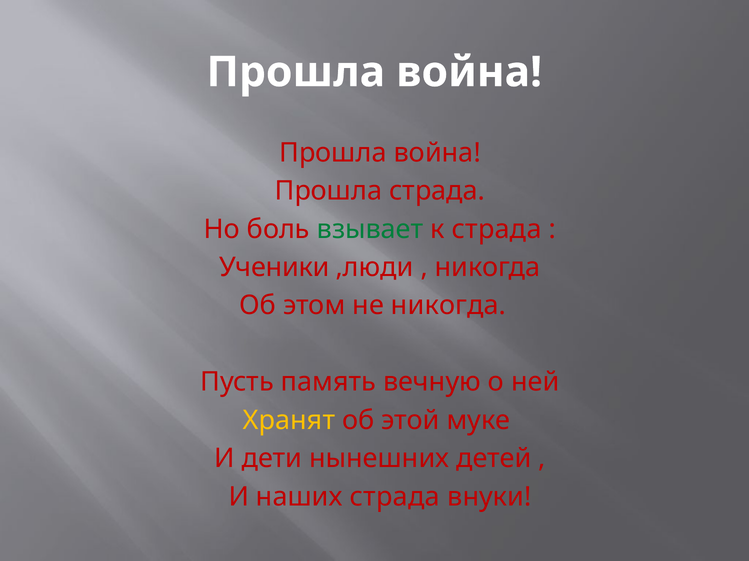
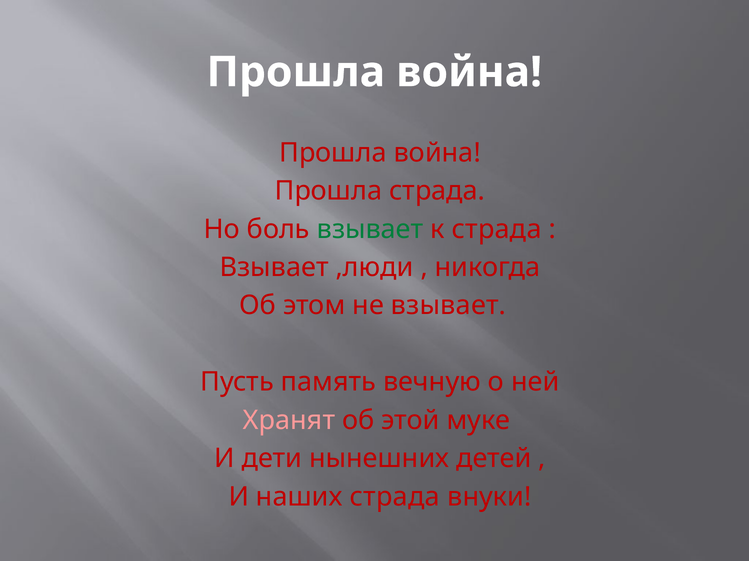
Ученики at (274, 268): Ученики -> Взывает
не никогда: никогда -> взывает
Хранят colour: yellow -> pink
